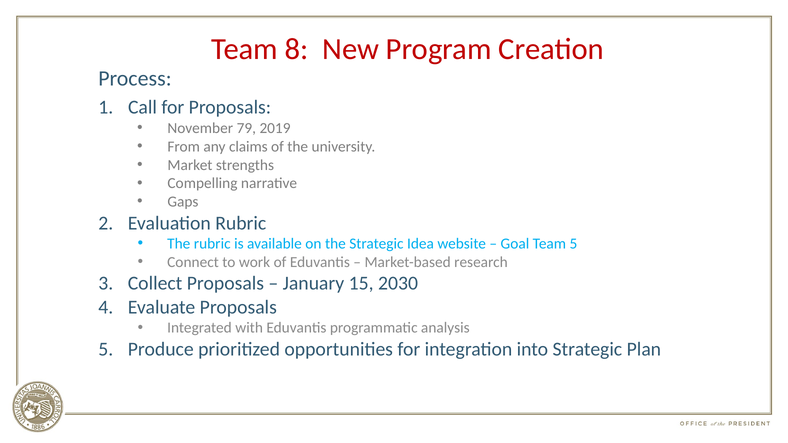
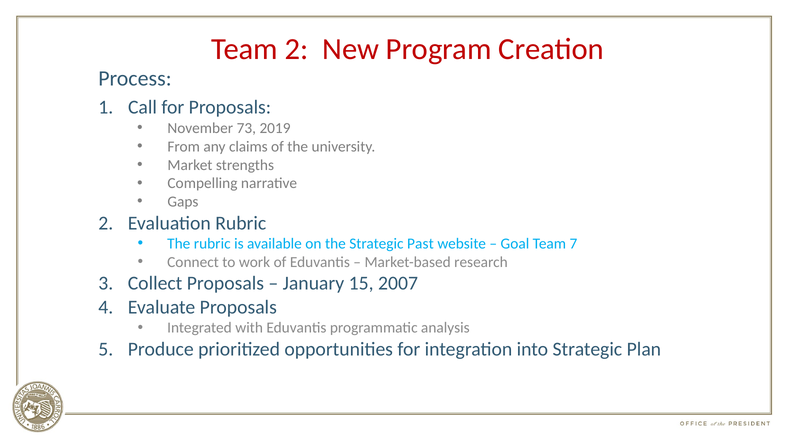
Team 8: 8 -> 2
79: 79 -> 73
Idea: Idea -> Past
Team 5: 5 -> 7
2030: 2030 -> 2007
